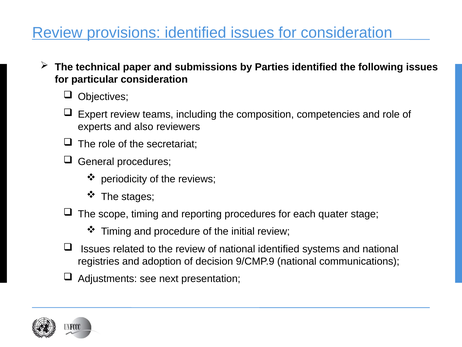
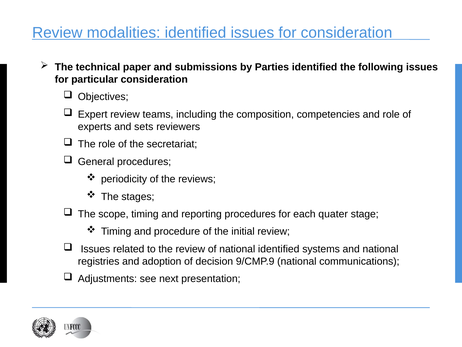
provisions: provisions -> modalities
also: also -> sets
